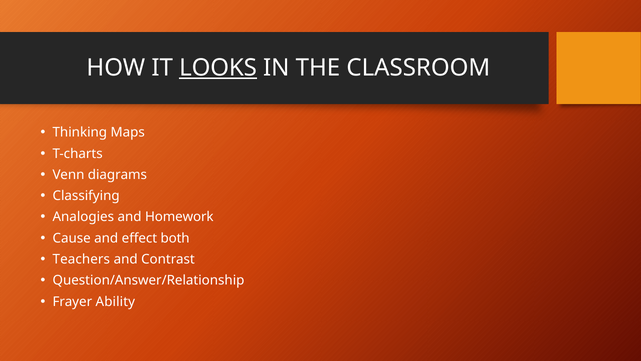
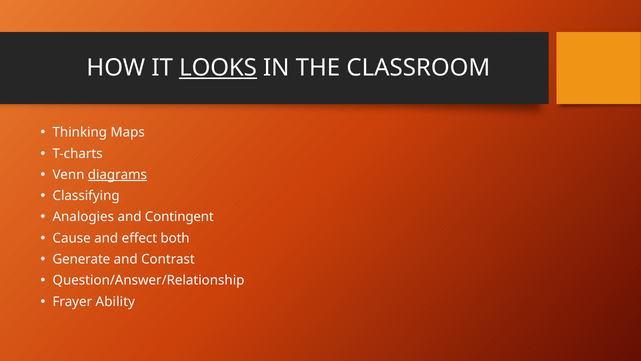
diagrams underline: none -> present
Homework: Homework -> Contingent
Teachers: Teachers -> Generate
